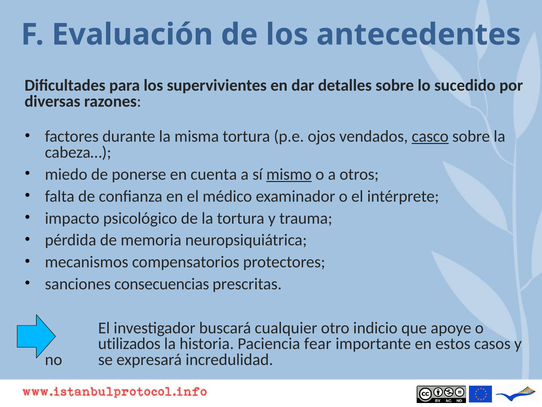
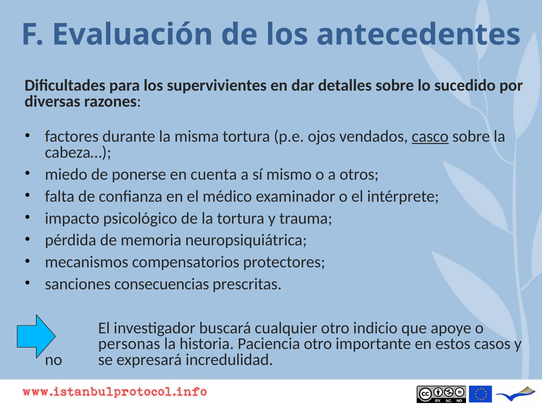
mismo underline: present -> none
utilizados: utilizados -> personas
Paciencia fear: fear -> otro
